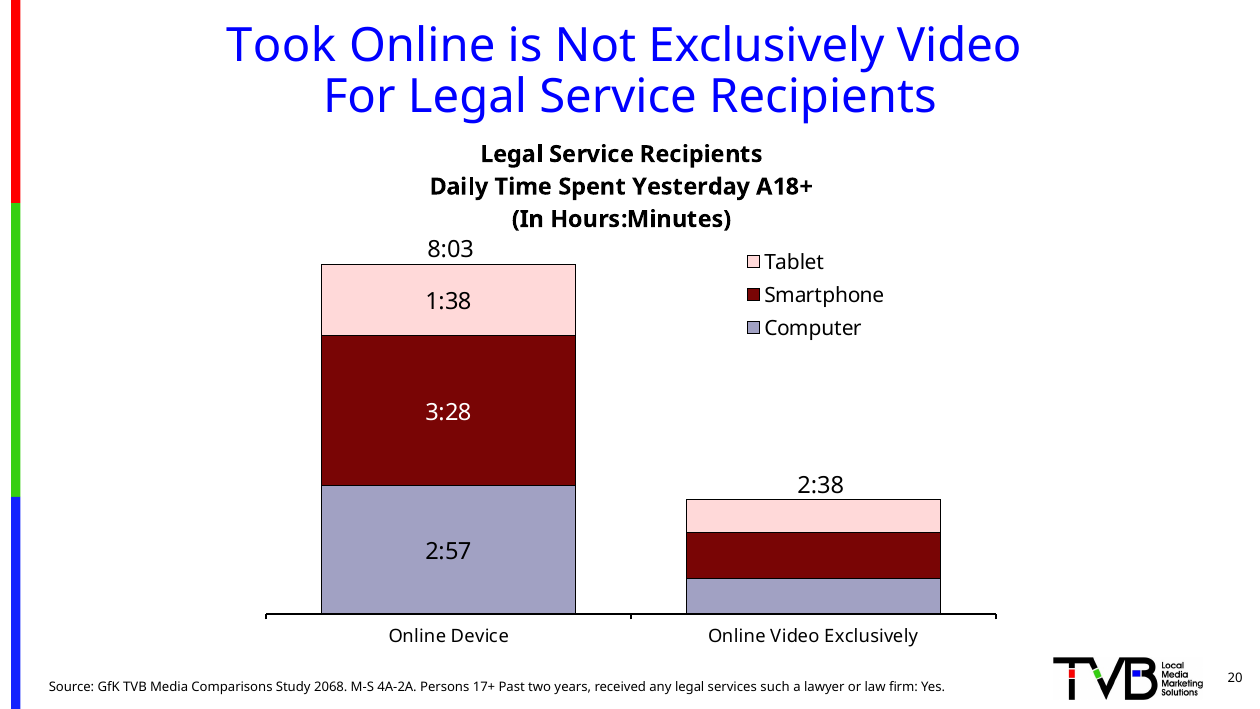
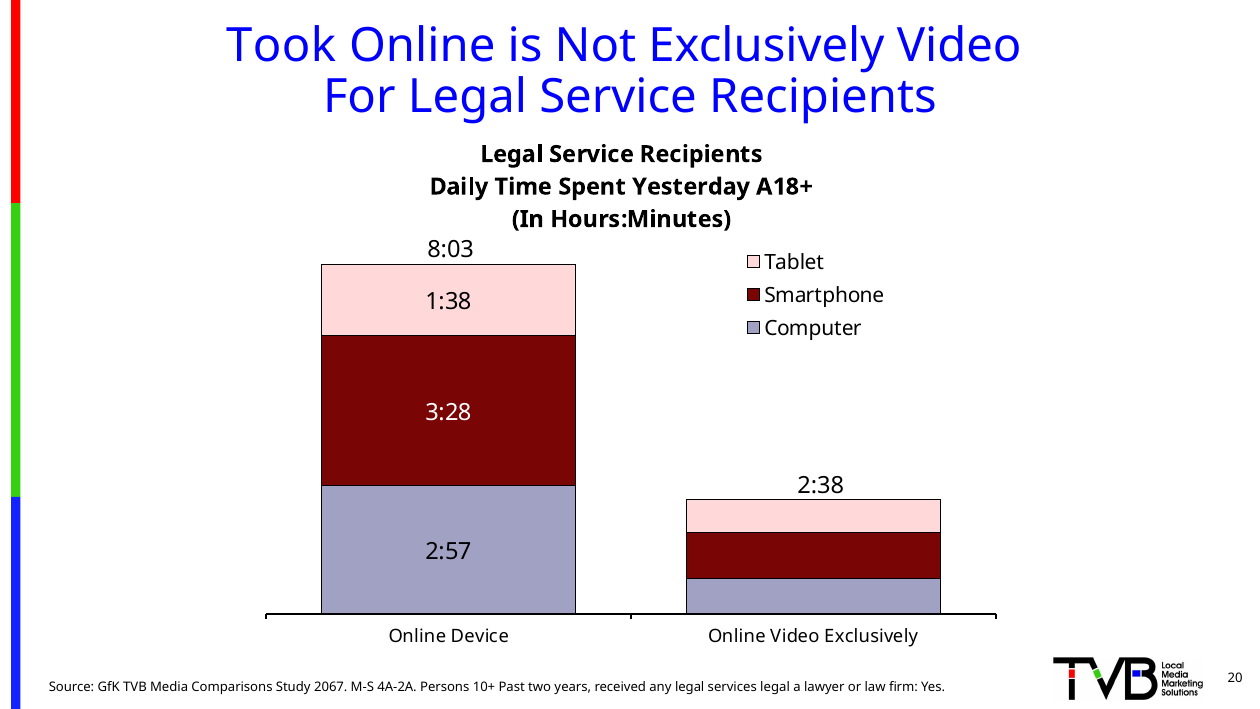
2068: 2068 -> 2067
17+: 17+ -> 10+
services such: such -> legal
